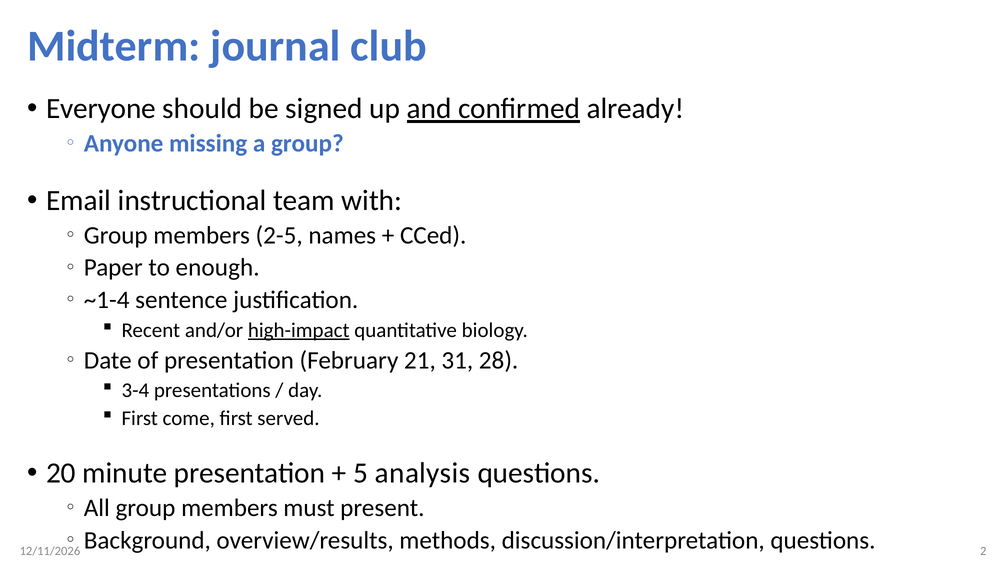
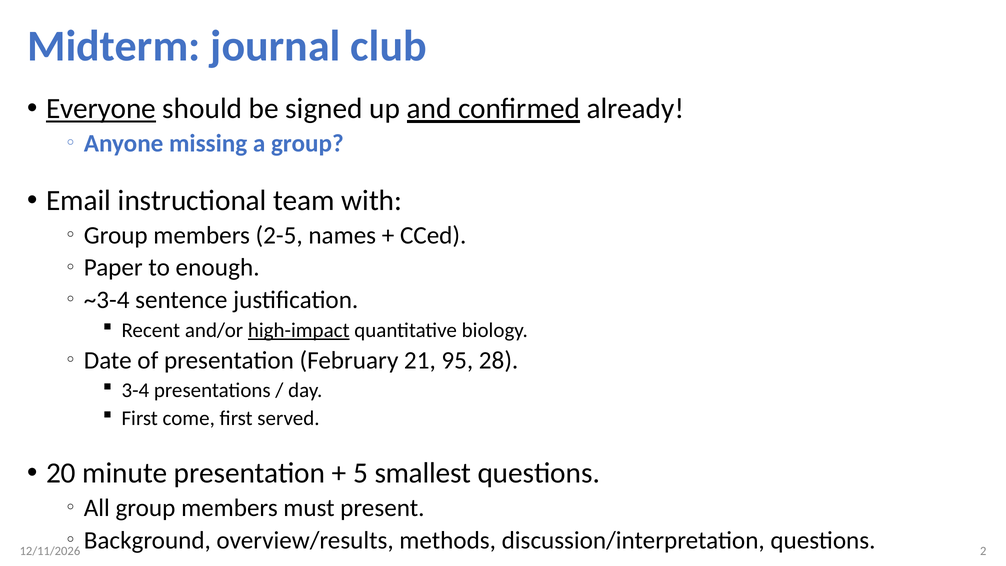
Everyone underline: none -> present
~1-4: ~1-4 -> ~3-4
31: 31 -> 95
analysis: analysis -> smallest
